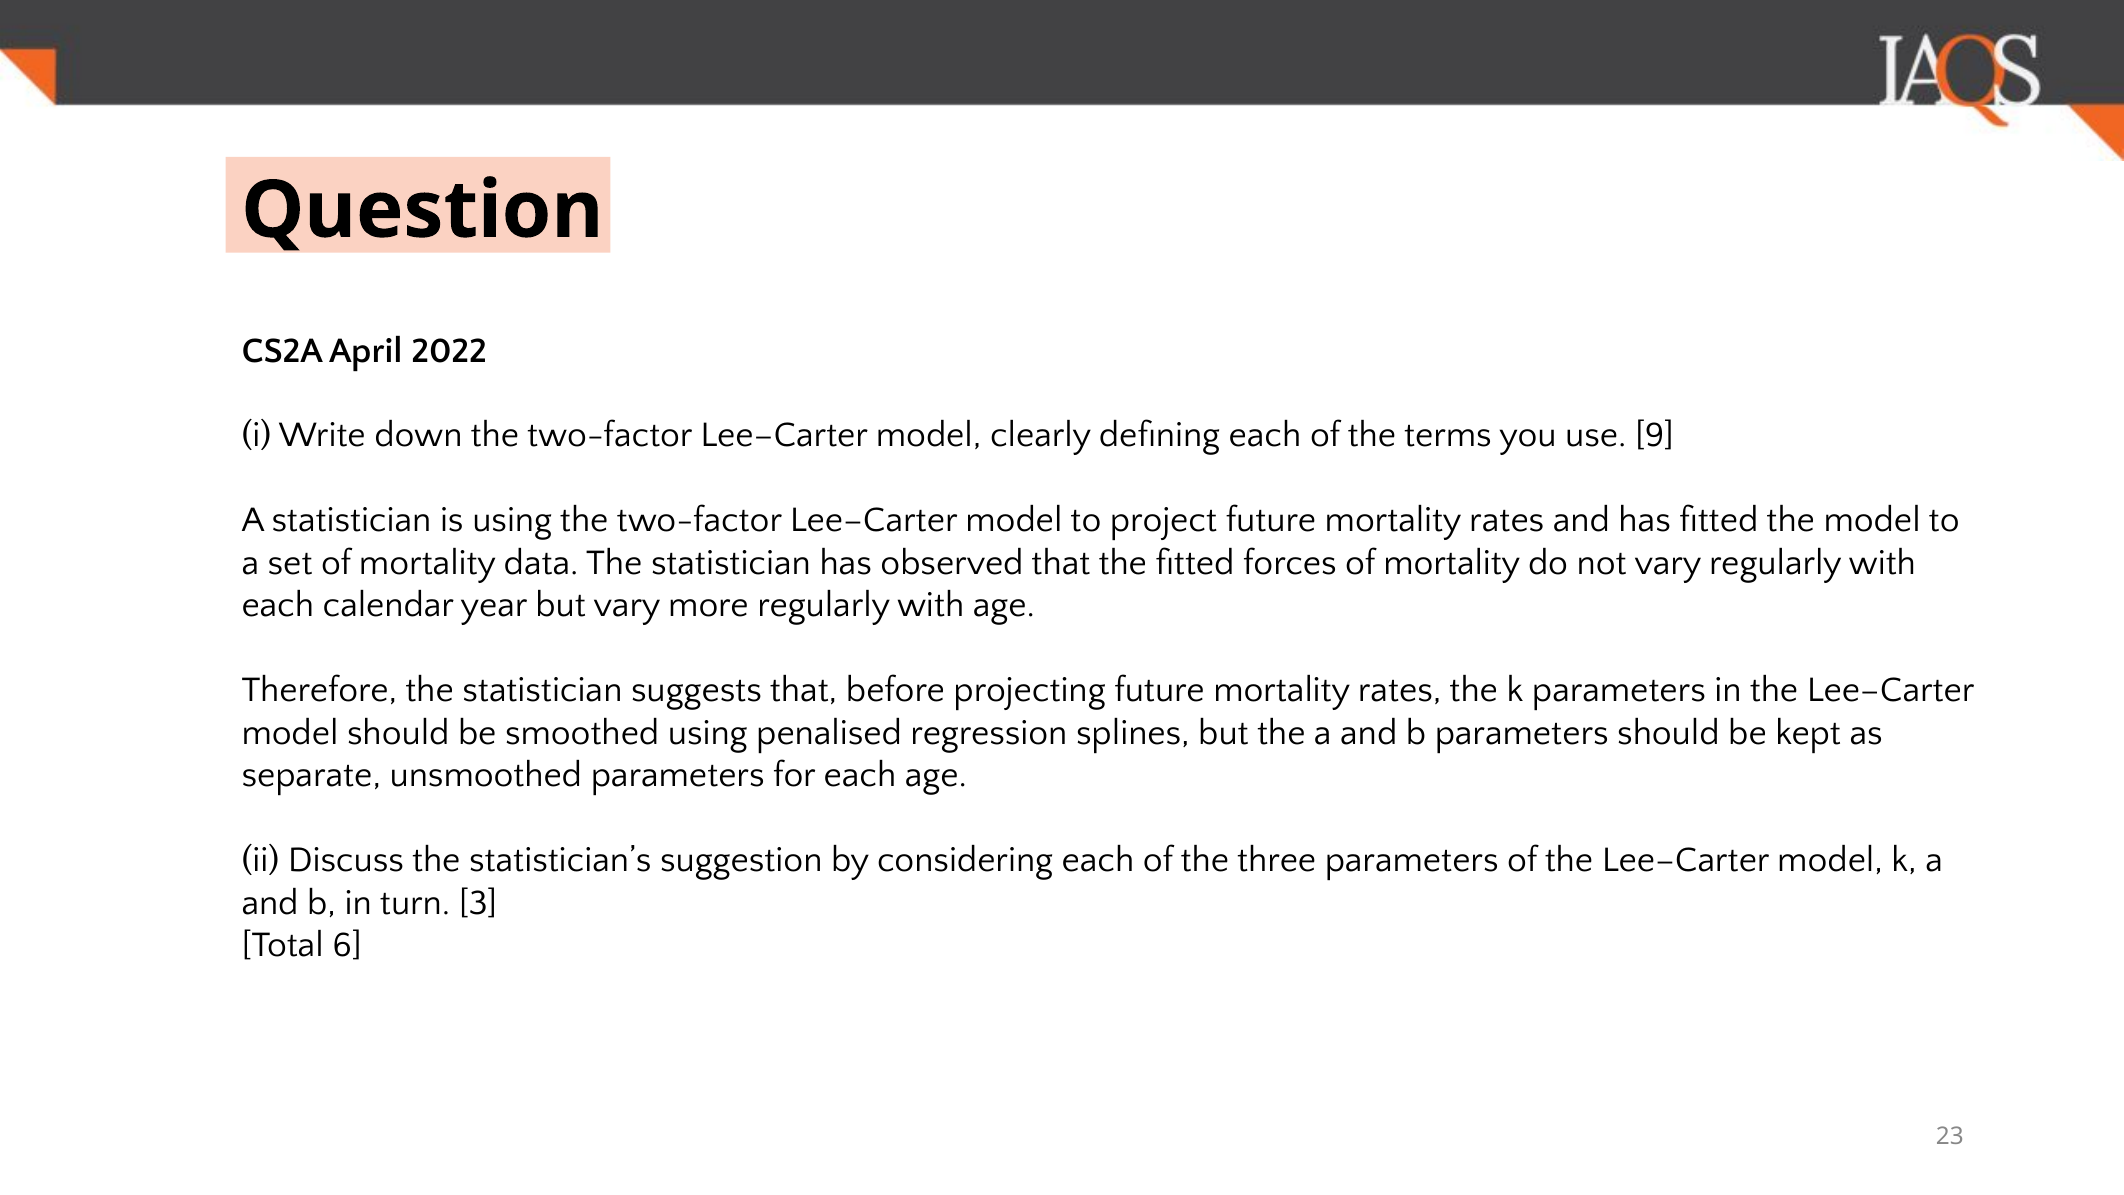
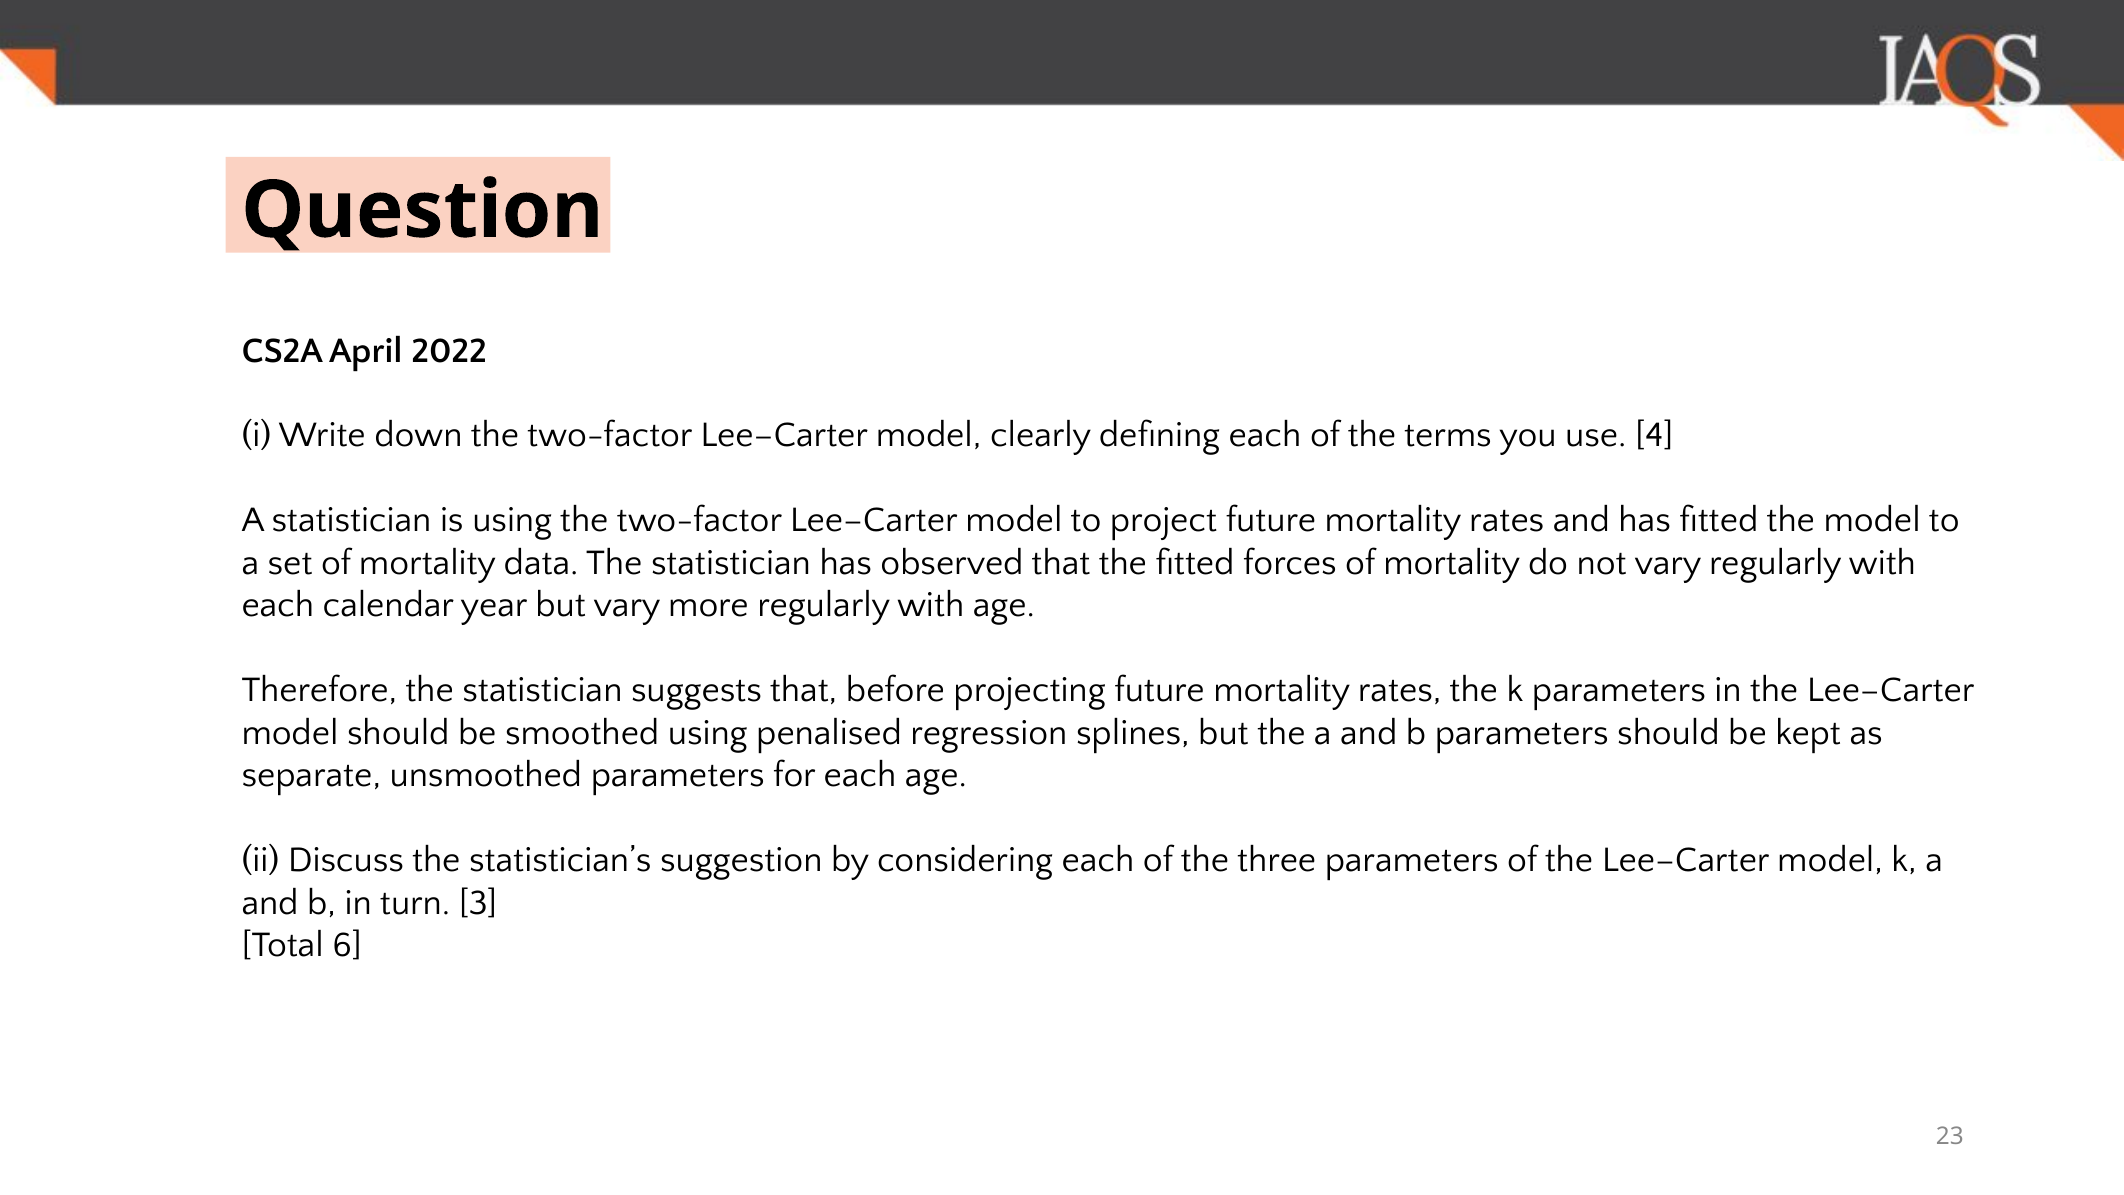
9: 9 -> 4
